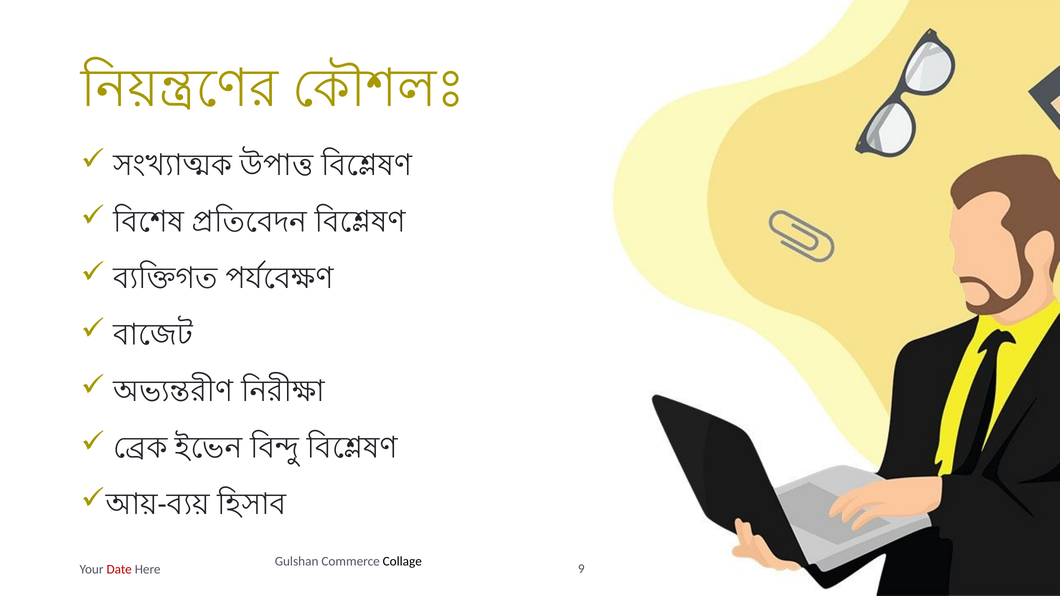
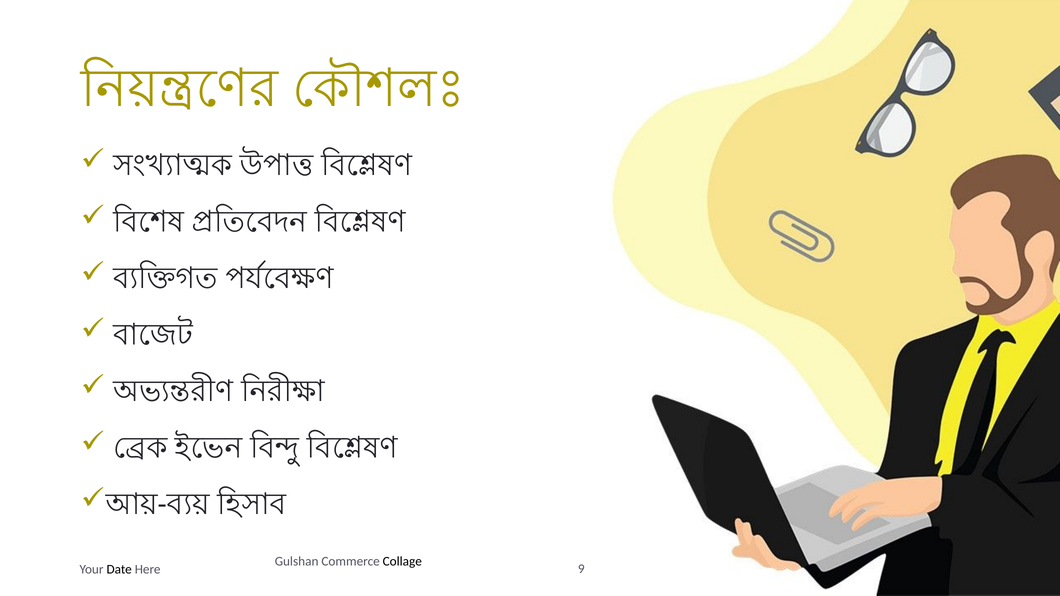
Date colour: red -> black
